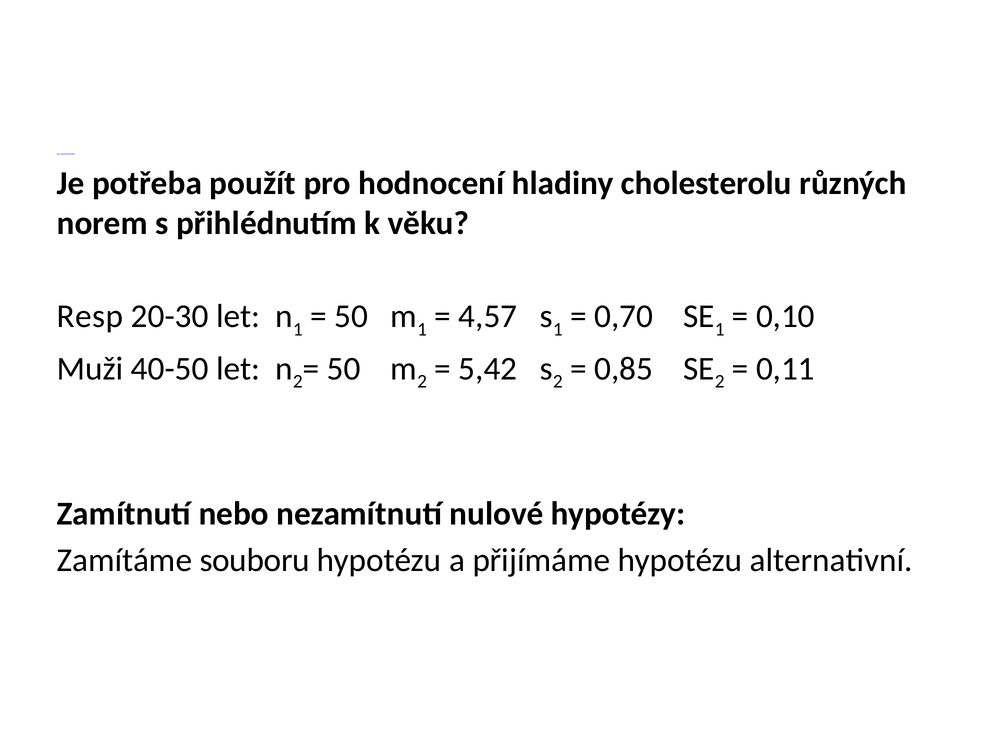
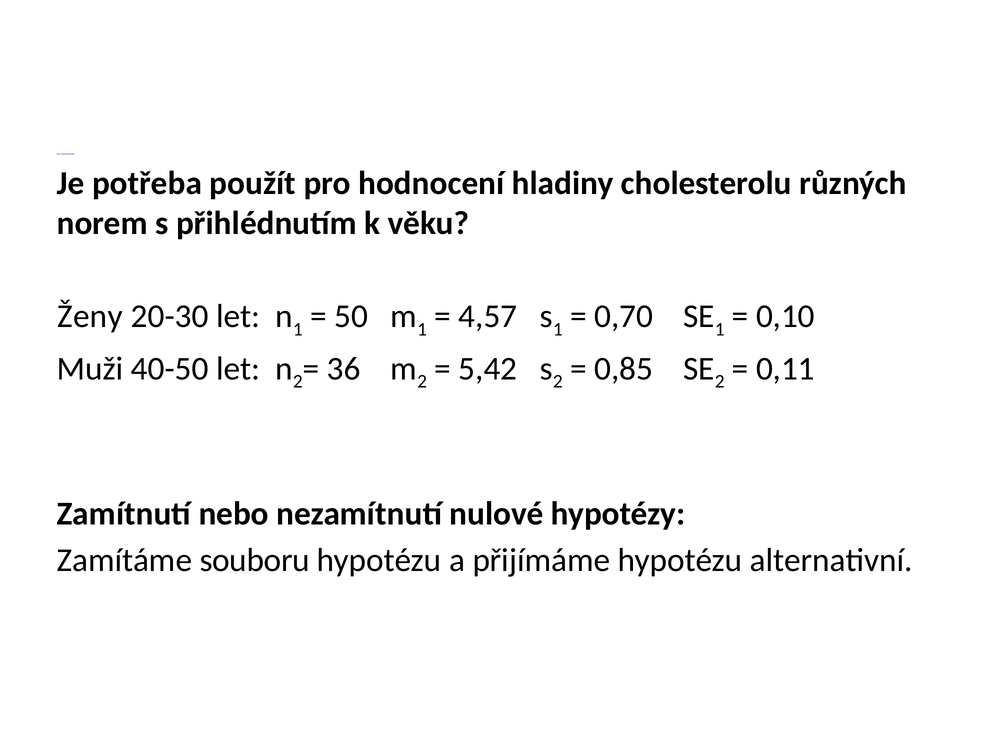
Resp: Resp -> Ženy
50 at (344, 369): 50 -> 36
